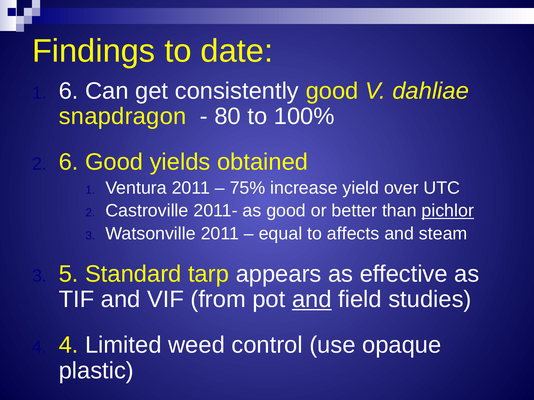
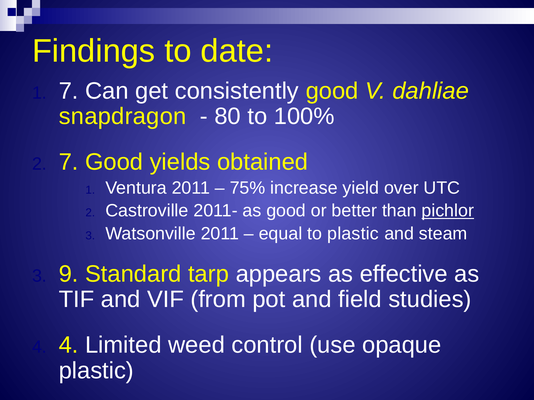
1 6: 6 -> 7
2 6: 6 -> 7
to affects: affects -> plastic
5: 5 -> 9
and at (312, 300) underline: present -> none
